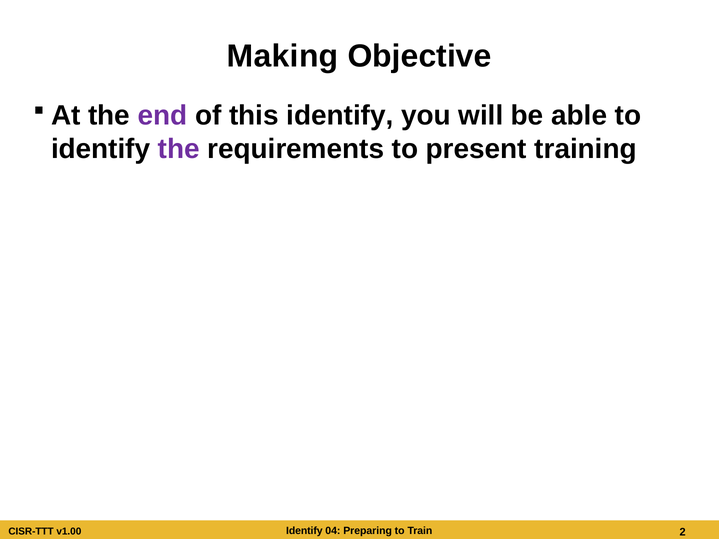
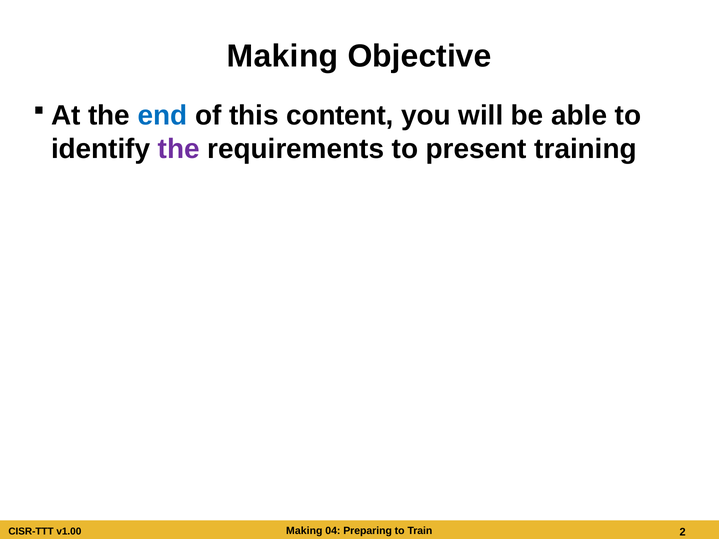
end colour: purple -> blue
this identify: identify -> content
Identify at (304, 531): Identify -> Making
